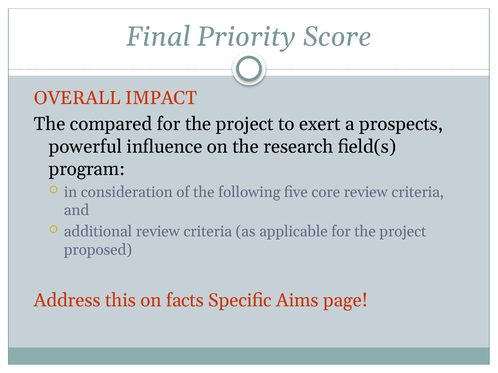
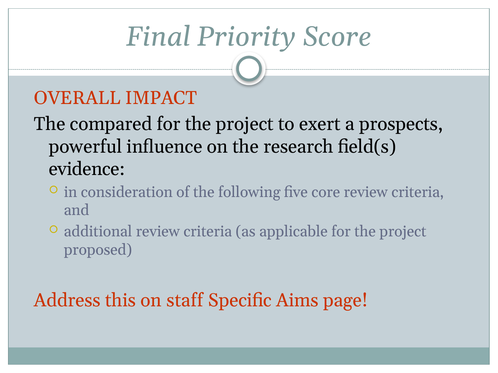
program: program -> evidence
facts: facts -> staff
